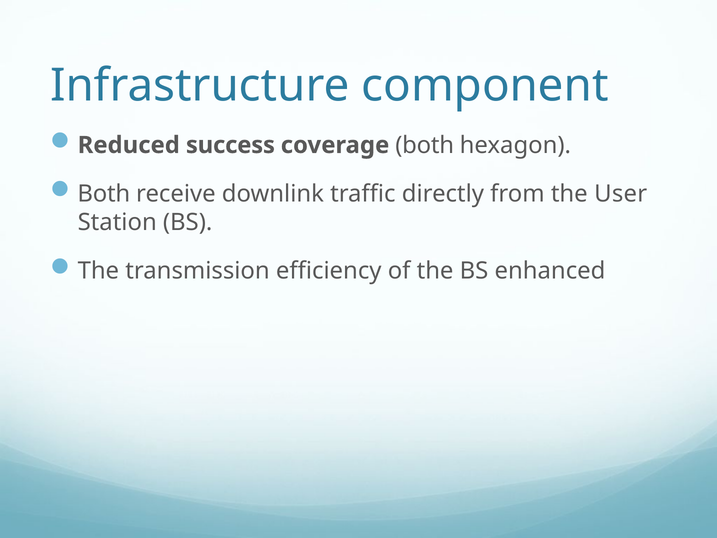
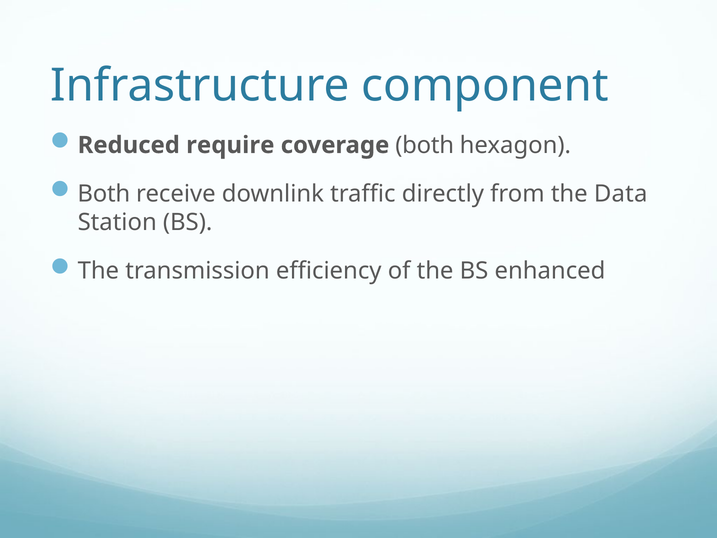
success: success -> require
User: User -> Data
